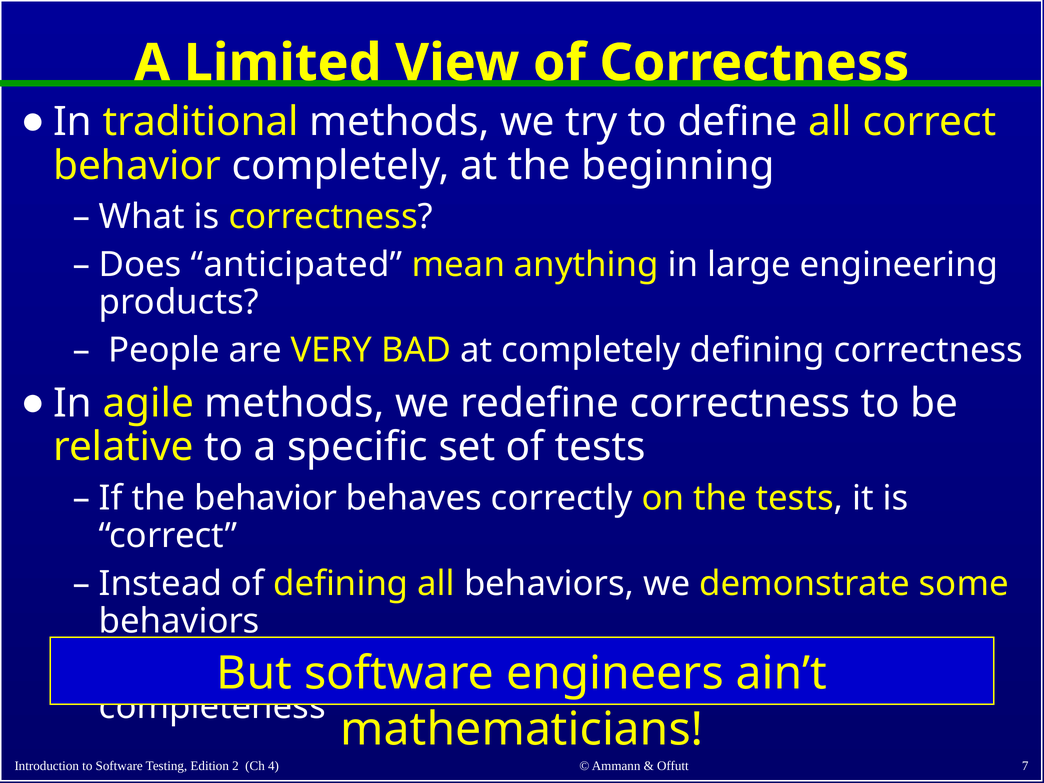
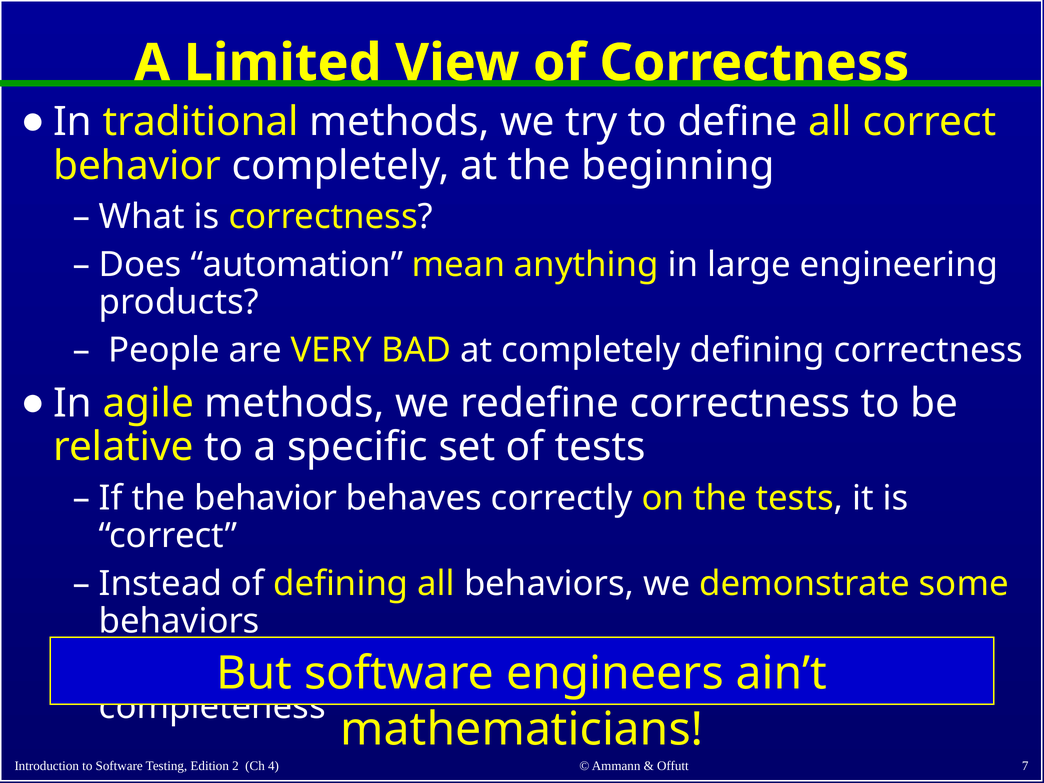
anticipated: anticipated -> automation
